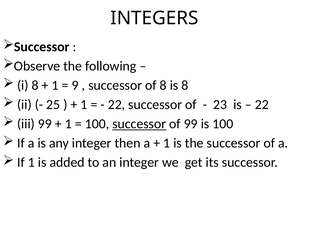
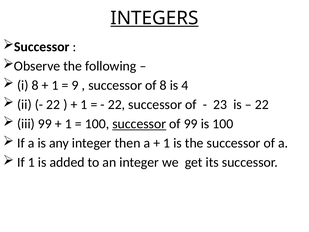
INTEGERS underline: none -> present
is 8: 8 -> 4
25 at (53, 105): 25 -> 22
